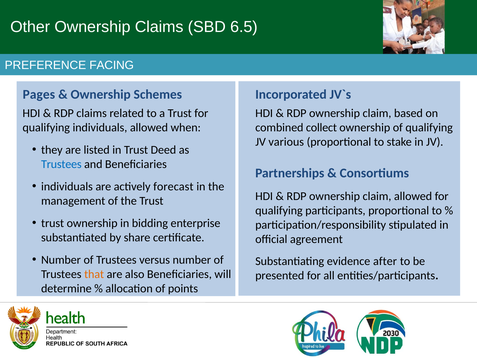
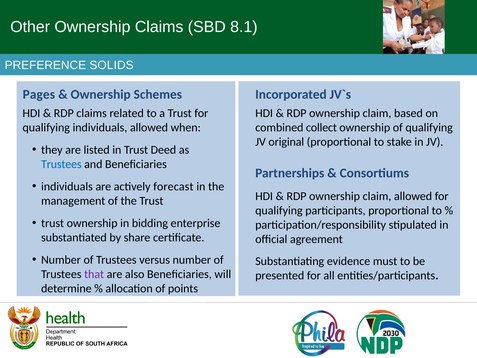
6.5: 6.5 -> 8.1
FACING: FACING -> SOLIDS
various: various -> original
after: after -> must
that colour: orange -> purple
